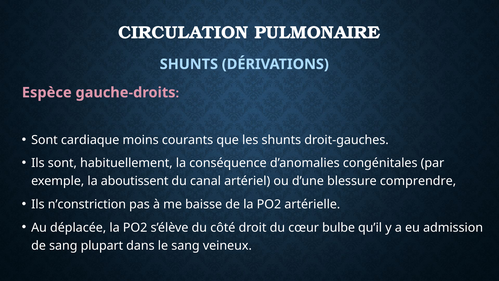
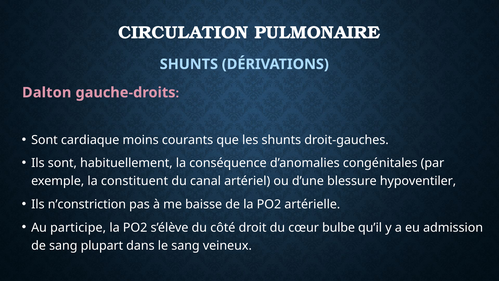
Espèce: Espèce -> Dalton
aboutissent: aboutissent -> constituent
comprendre: comprendre -> hypoventiler
déplacée: déplacée -> participe
